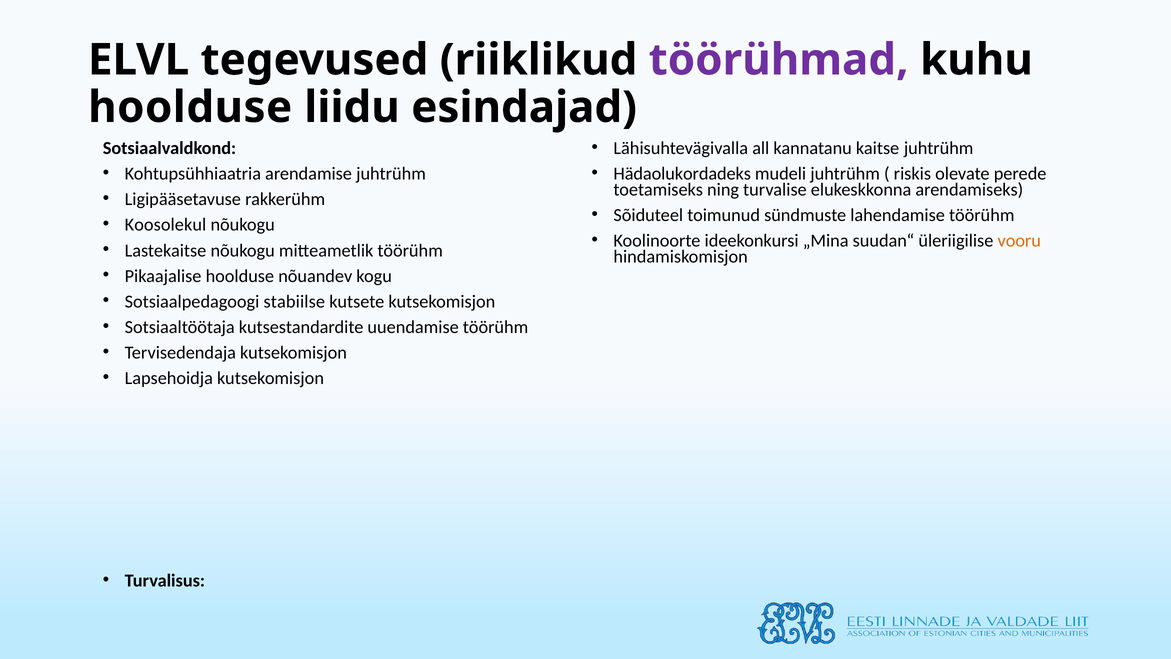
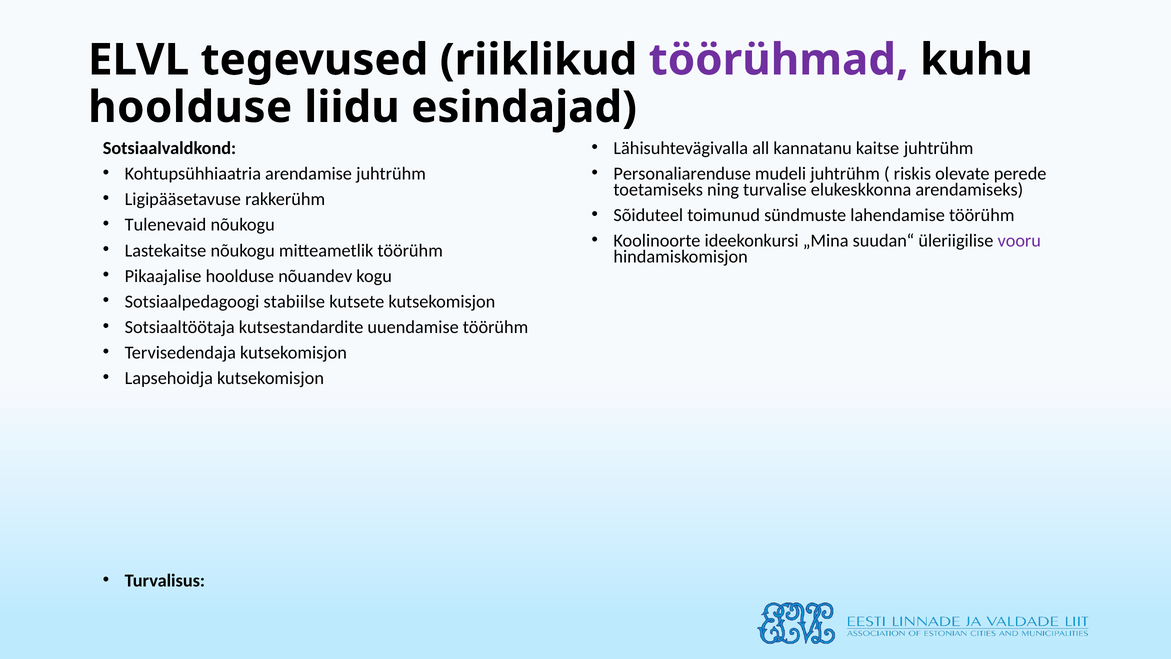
Hädaolukordadeks: Hädaolukordadeks -> Personaliarenduse
Koosolekul: Koosolekul -> Tulenevaid
vooru colour: orange -> purple
